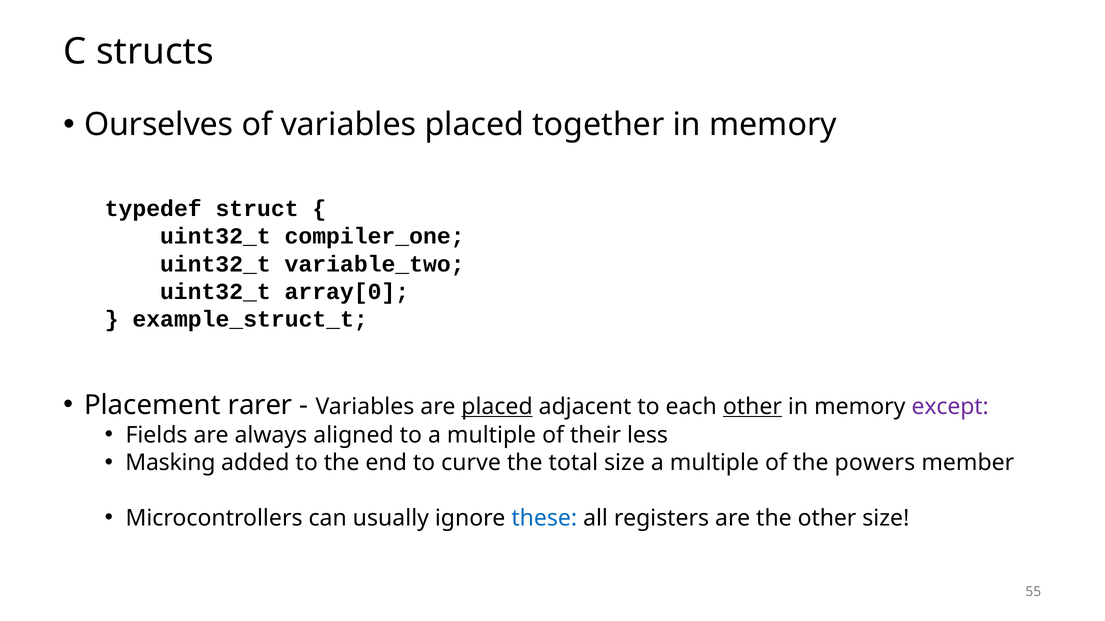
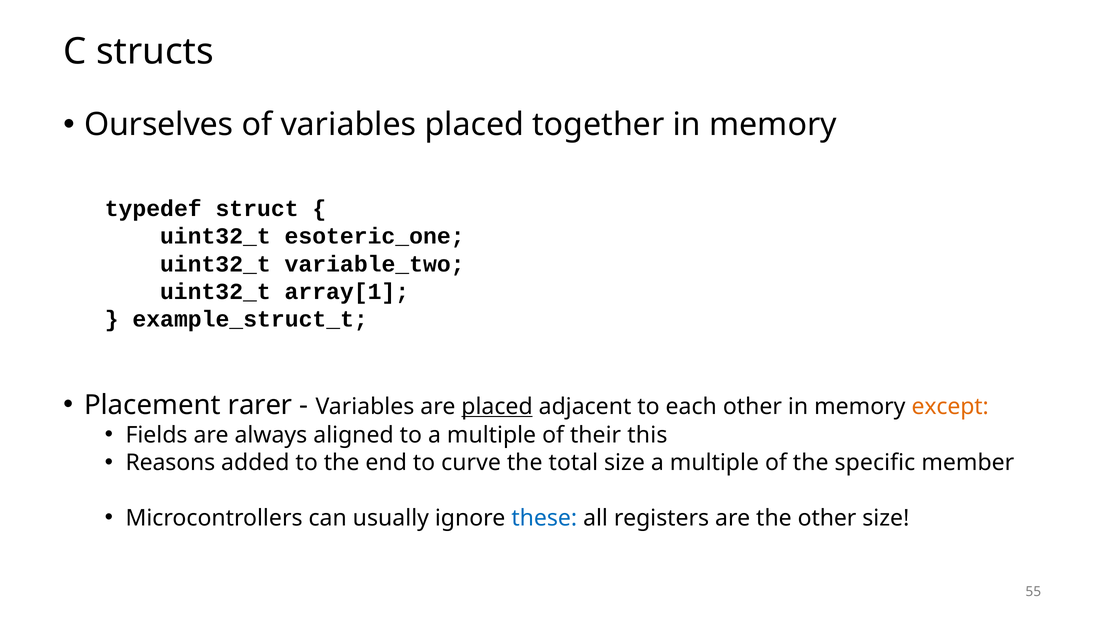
compiler_one: compiler_one -> esoteric_one
array[0: array[0 -> array[1
other at (752, 407) underline: present -> none
except colour: purple -> orange
less: less -> this
Masking: Masking -> Reasons
powers: powers -> specific
